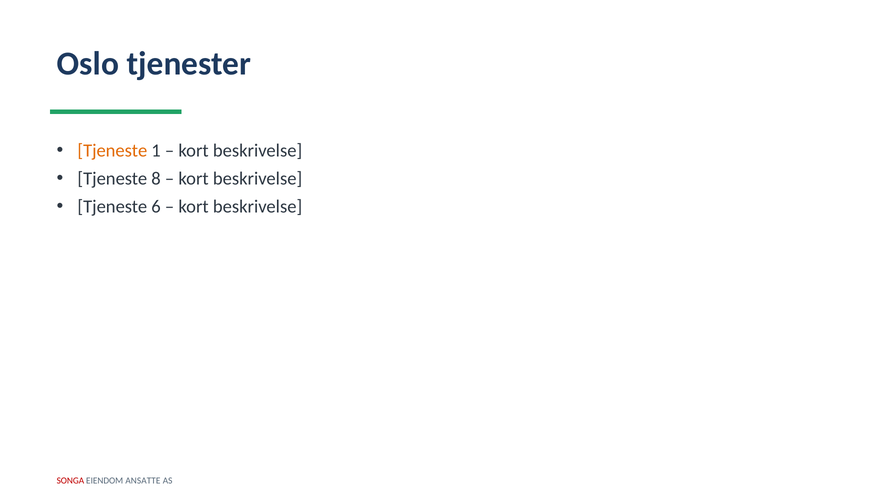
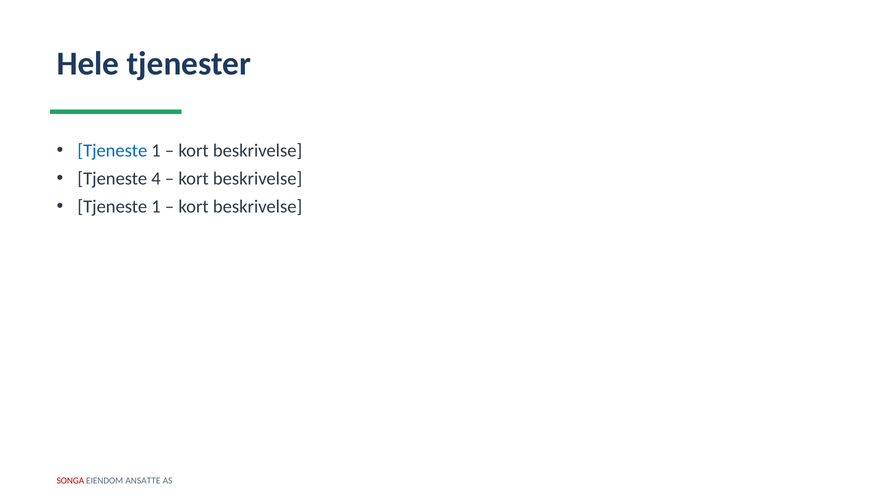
Oslo: Oslo -> Hele
Tjeneste at (112, 151) colour: orange -> blue
8: 8 -> 4
6 at (156, 206): 6 -> 1
